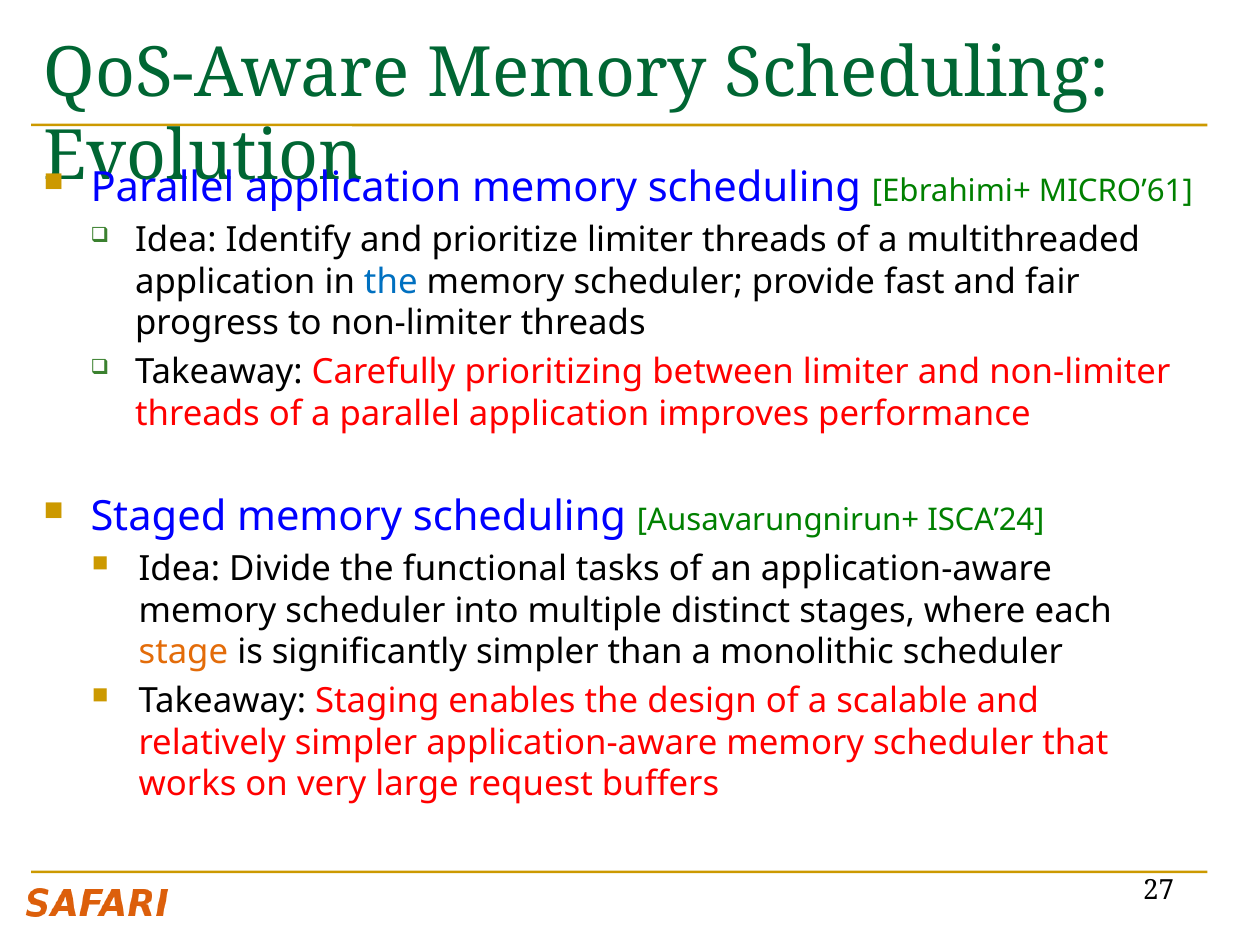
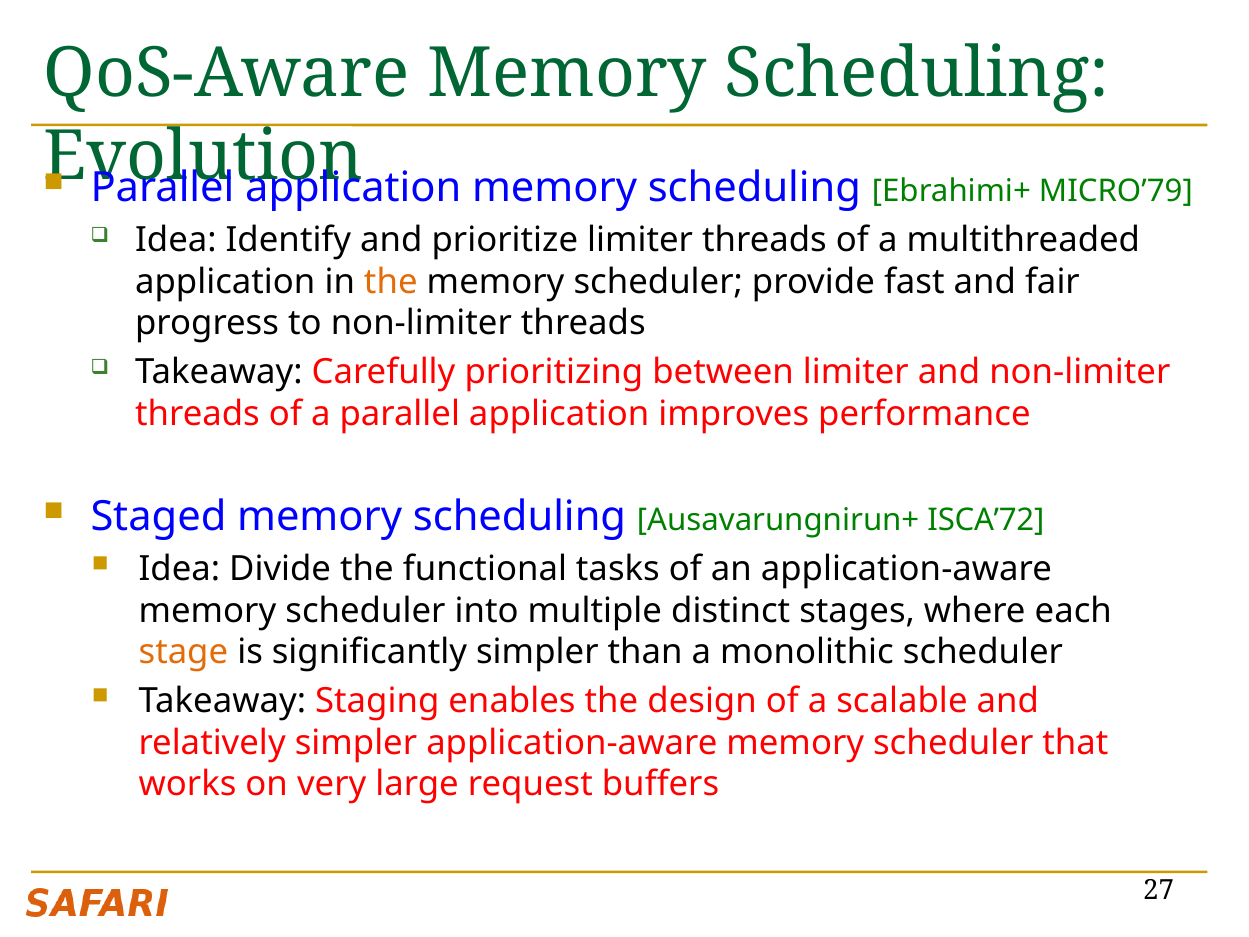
MICRO’61: MICRO’61 -> MICRO’79
the at (391, 282) colour: blue -> orange
ISCA’24: ISCA’24 -> ISCA’72
